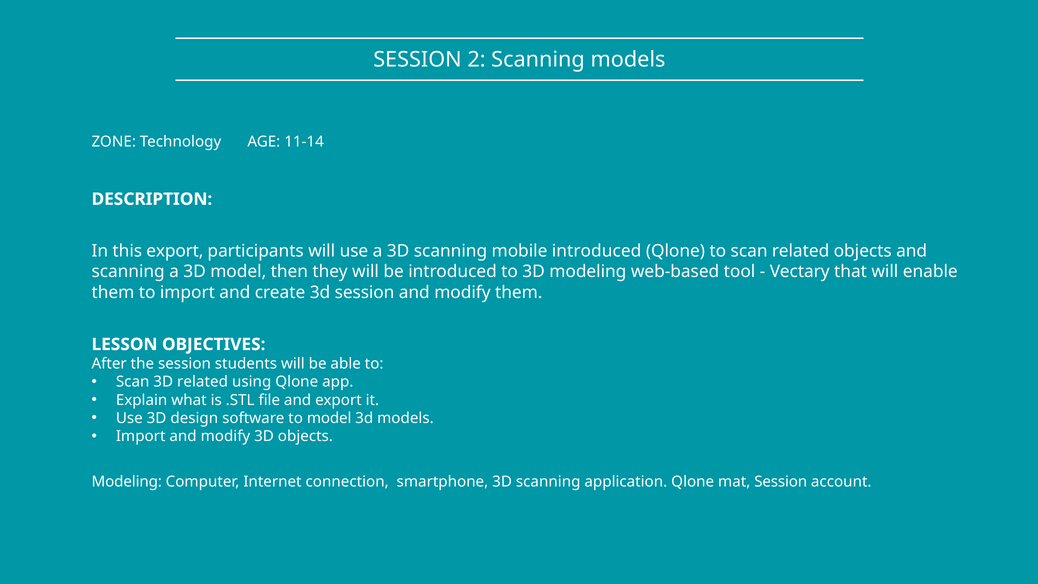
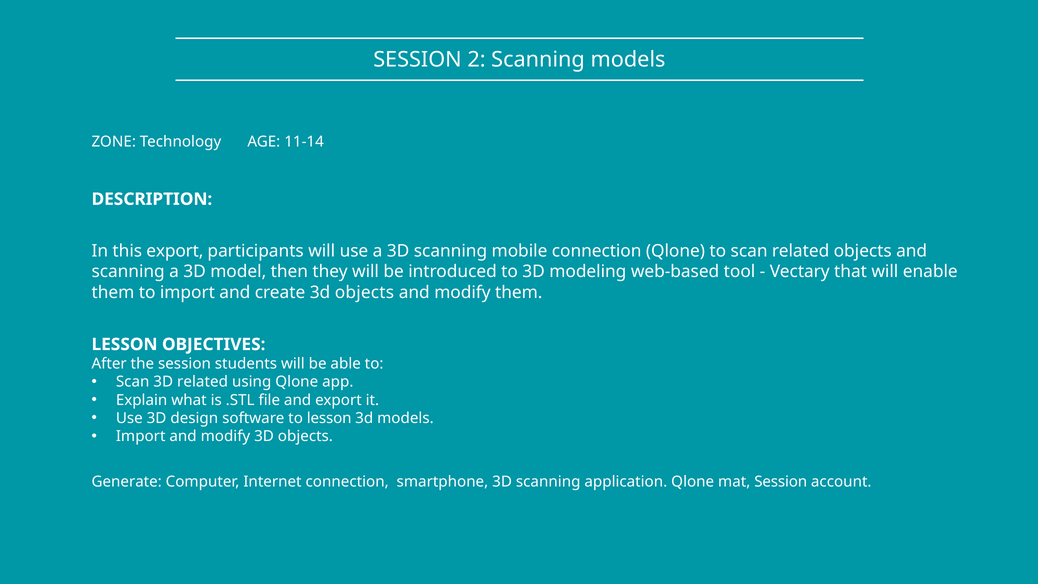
mobile introduced: introduced -> connection
create 3d session: session -> objects
to model: model -> lesson
Modeling at (127, 482): Modeling -> Generate
